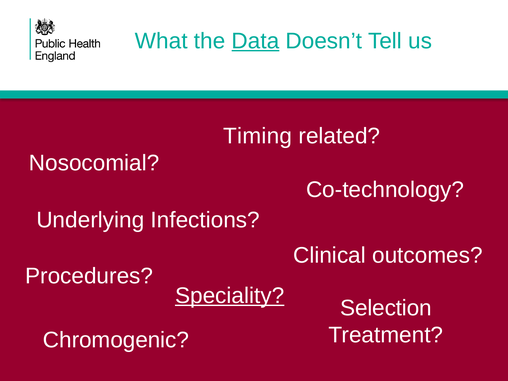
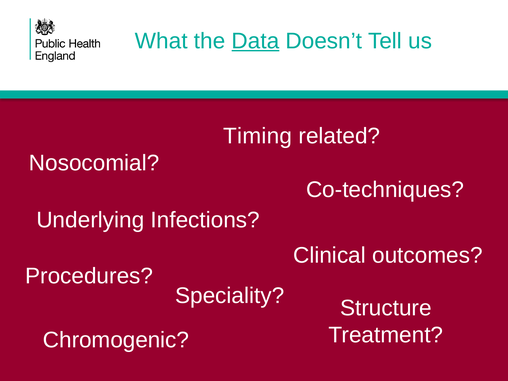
Co-technology: Co-technology -> Co-techniques
Speciality underline: present -> none
Selection: Selection -> Structure
